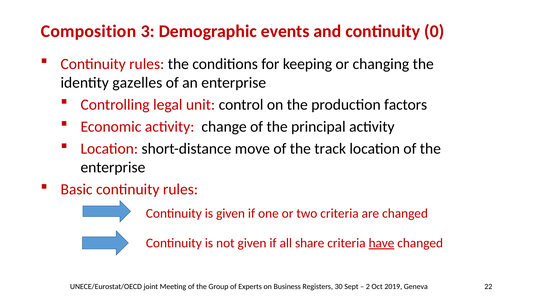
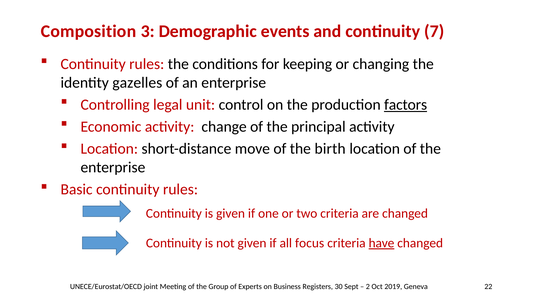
0: 0 -> 7
factors underline: none -> present
track: track -> birth
share: share -> focus
